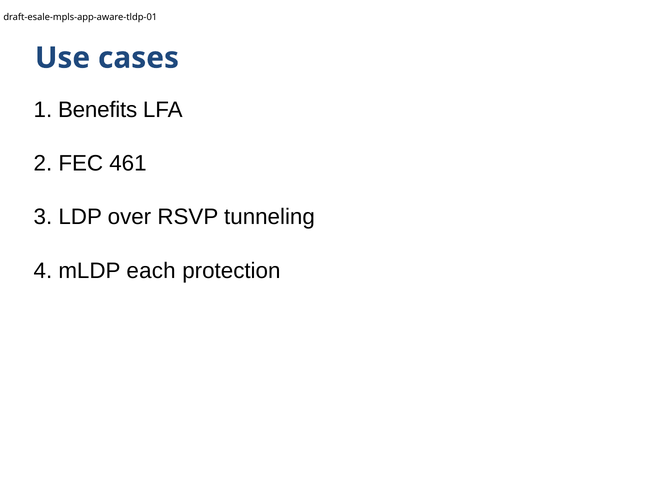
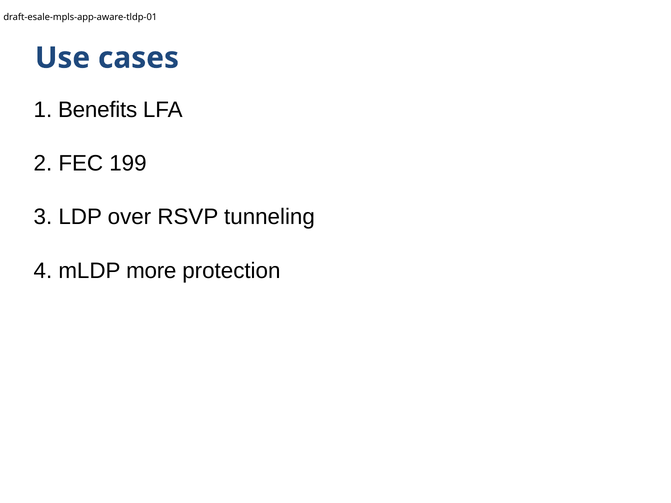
461: 461 -> 199
each: each -> more
